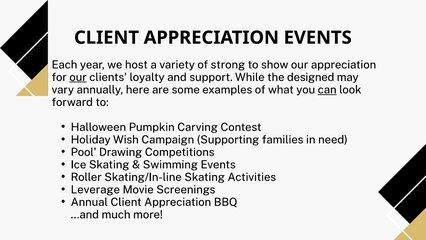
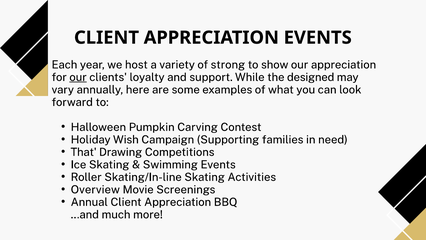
can underline: present -> none
Pool: Pool -> That
Leverage: Leverage -> Overview
